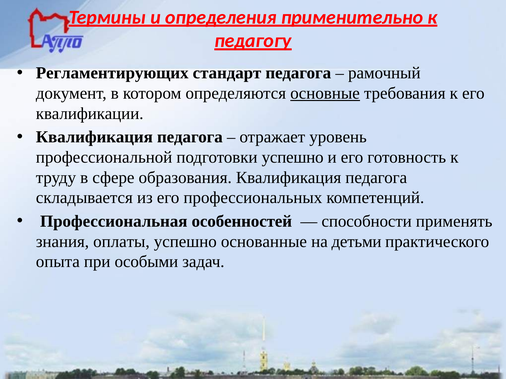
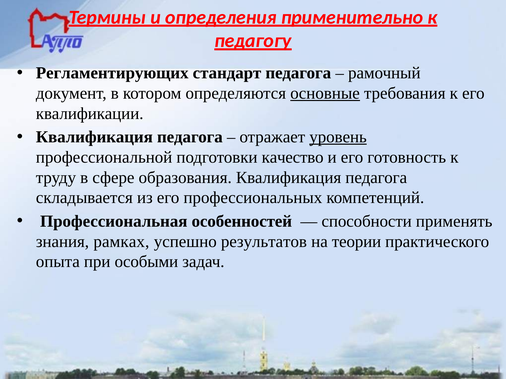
уровень underline: none -> present
подготовки успешно: успешно -> качество
оплаты: оплаты -> рамках
основанные: основанные -> результатов
детьми: детьми -> теории
